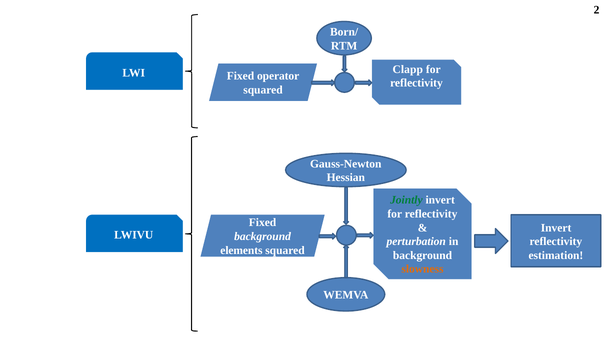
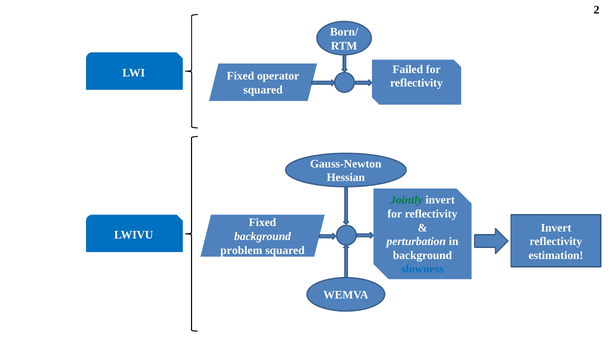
Clapp: Clapp -> Failed
elements: elements -> problem
slowness colour: orange -> blue
